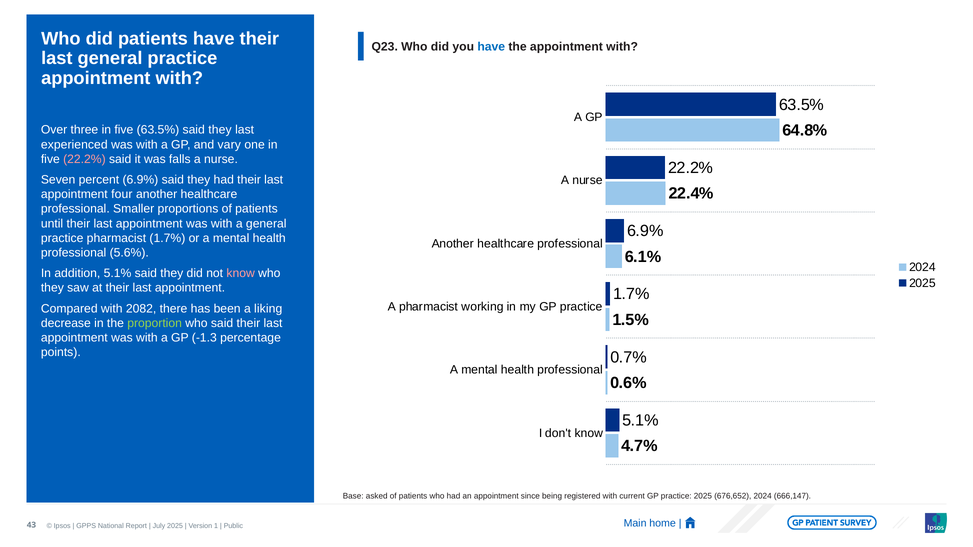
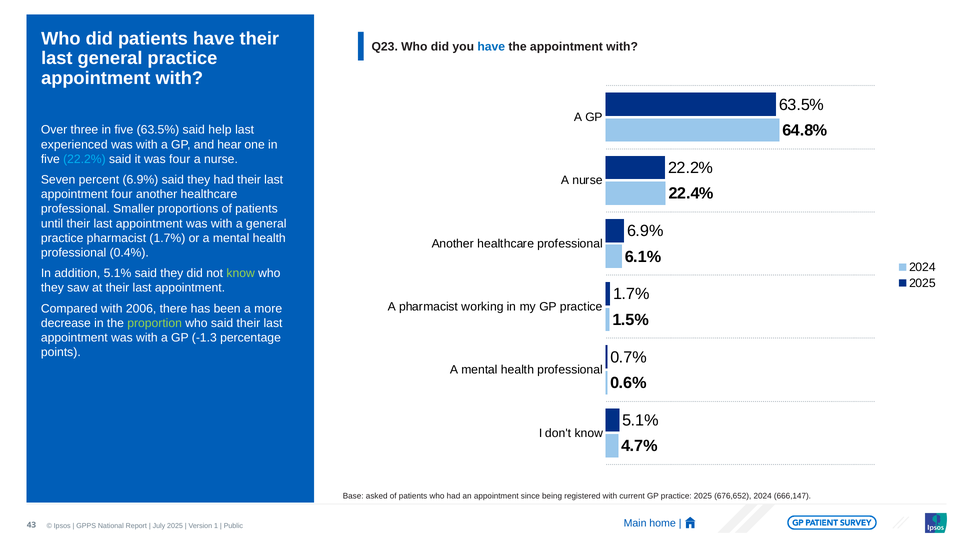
63.5% said they: they -> help
vary: vary -> hear
22.2% at (84, 159) colour: pink -> light blue
was falls: falls -> four
5.6%: 5.6% -> 0.4%
know at (241, 274) colour: pink -> light green
2082: 2082 -> 2006
liking: liking -> more
